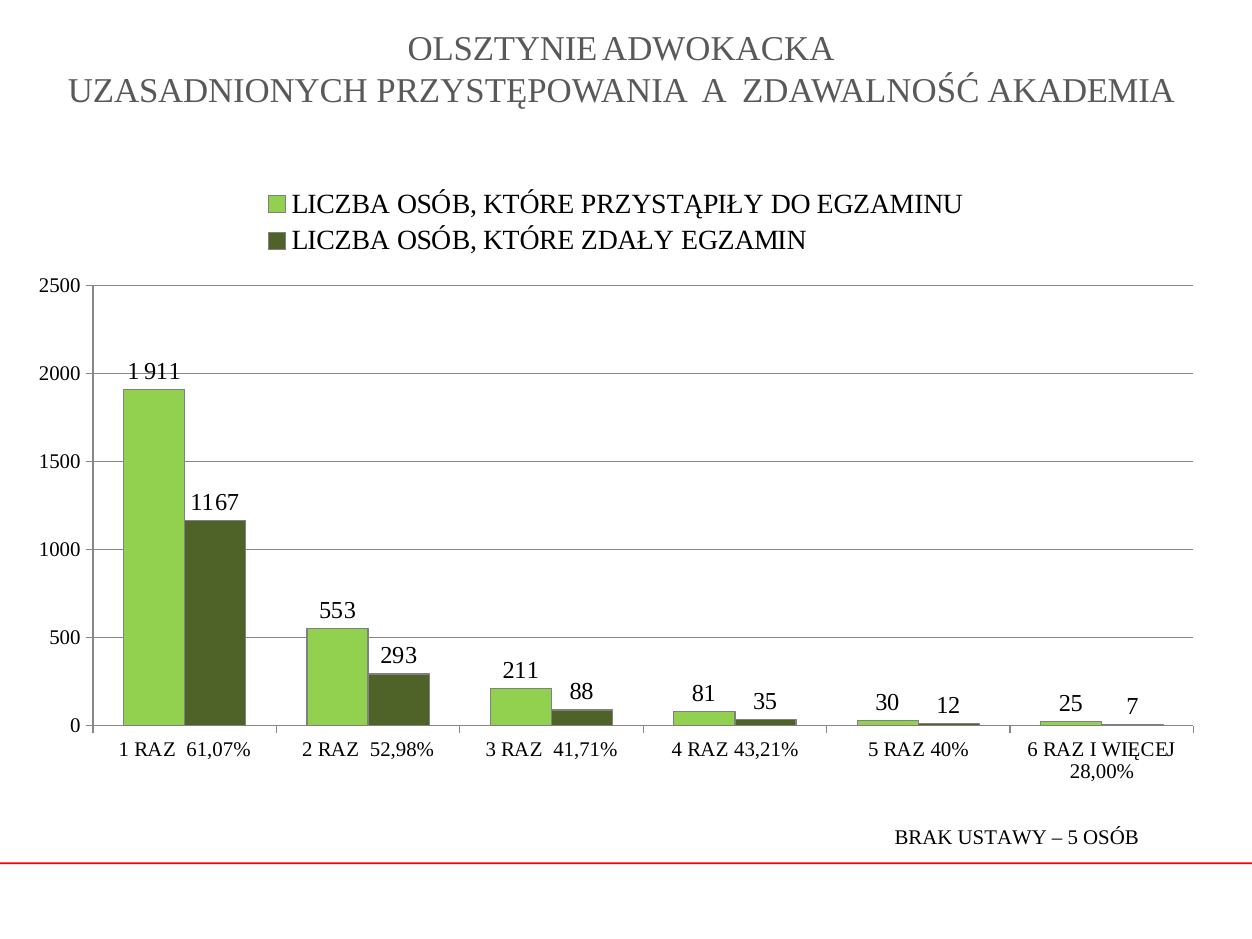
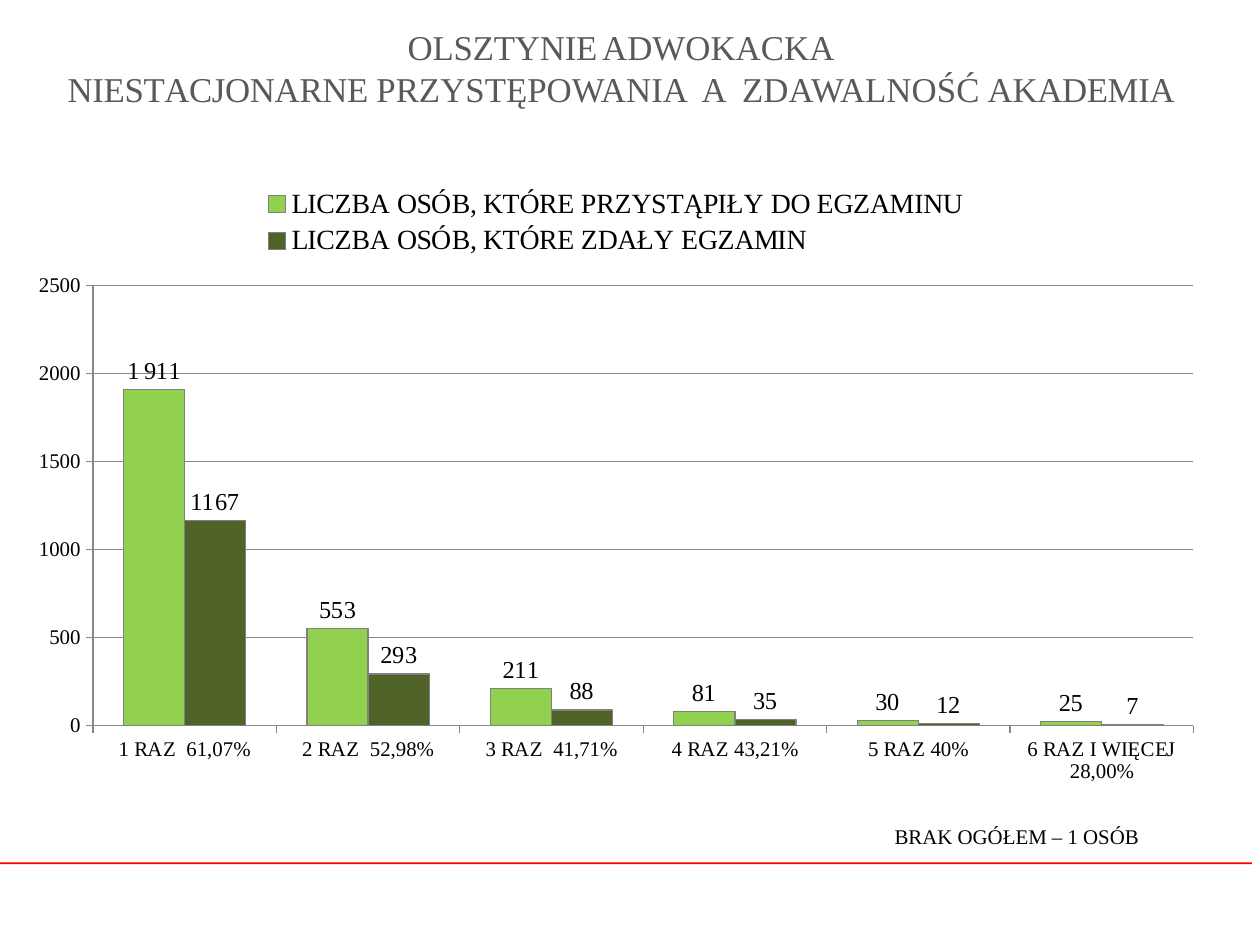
UZASADNIONYCH: UZASADNIONYCH -> NIESTACJONARNE
USTAWY: USTAWY -> OGÓŁEM
5 at (1073, 837): 5 -> 1
